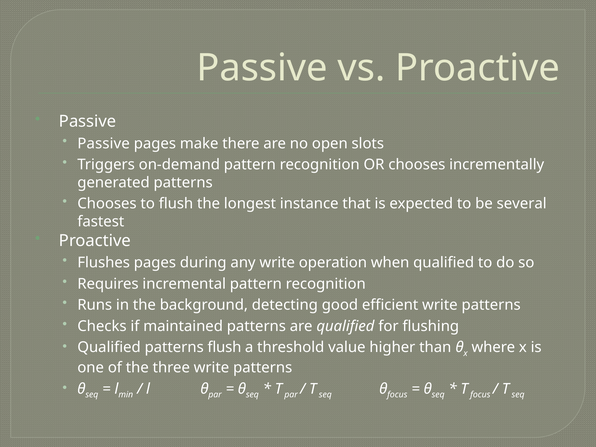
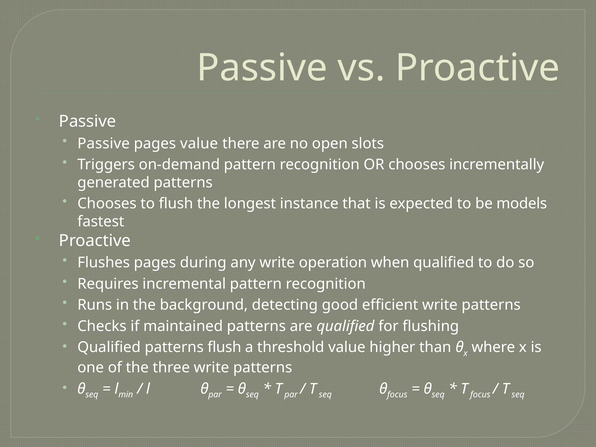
pages make: make -> value
several: several -> models
